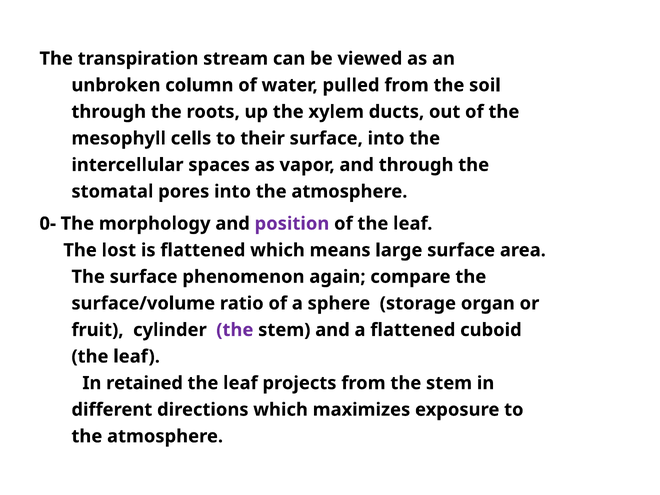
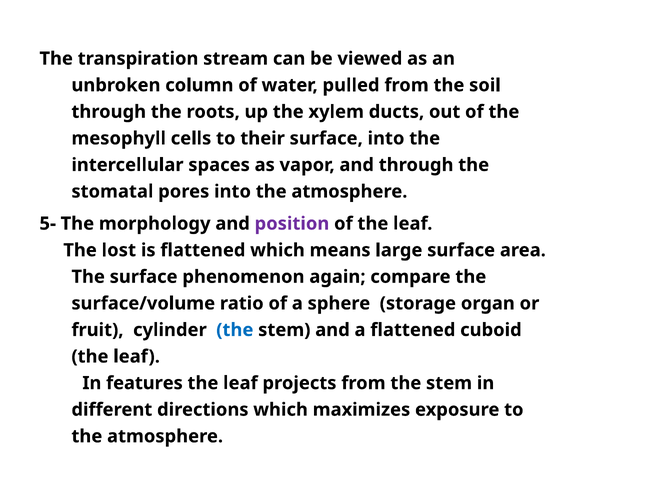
0-: 0- -> 5-
the at (235, 330) colour: purple -> blue
retained: retained -> features
